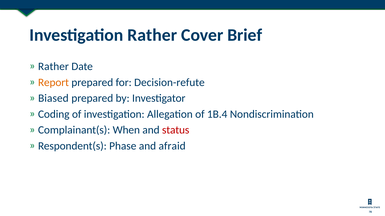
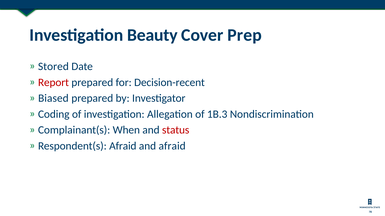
Investigation Rather: Rather -> Beauty
Brief: Brief -> Prep
Rather at (53, 67): Rather -> Stored
Report colour: orange -> red
Decision-refute: Decision-refute -> Decision-recent
1B.4: 1B.4 -> 1B.3
Respondent(s Phase: Phase -> Afraid
